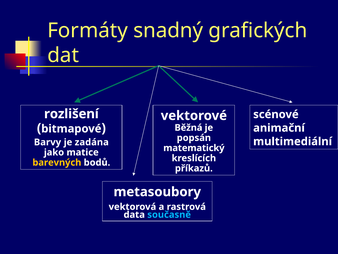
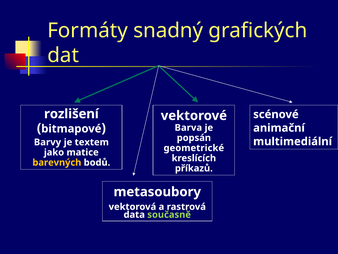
Běžná: Běžná -> Barva
zadána: zadána -> textem
matematický: matematický -> geometrické
současně colour: light blue -> light green
